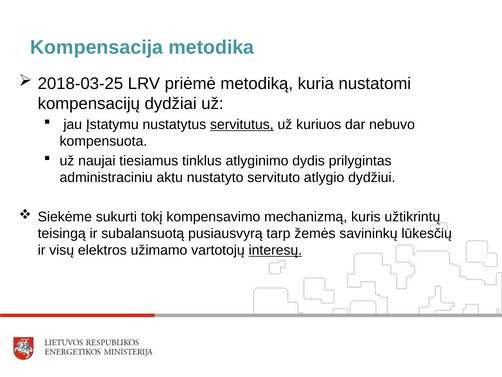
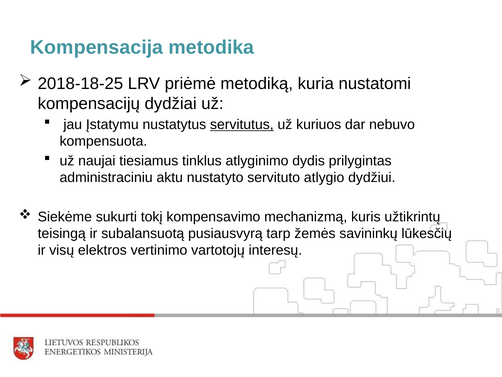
2018-03-25: 2018-03-25 -> 2018-18-25
užimamo: užimamo -> vertinimo
interesų underline: present -> none
